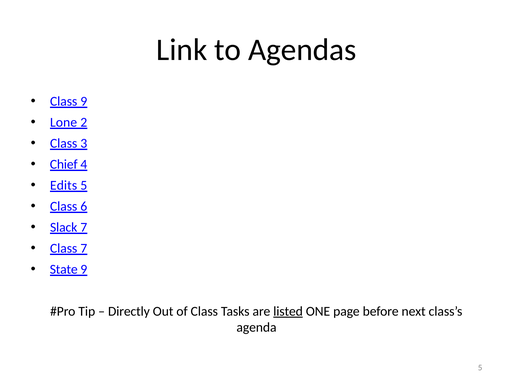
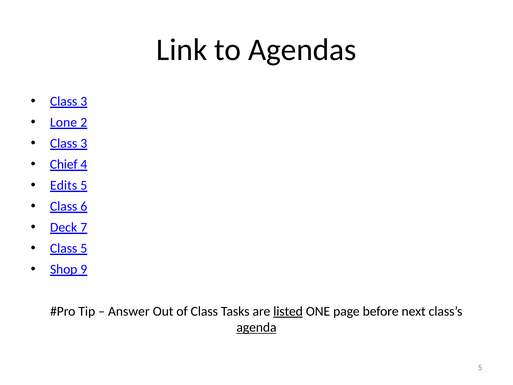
9 at (84, 101): 9 -> 3
Slack: Slack -> Deck
Class 7: 7 -> 5
State: State -> Shop
Directly: Directly -> Answer
agenda underline: none -> present
